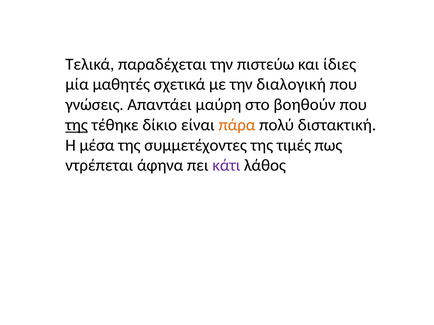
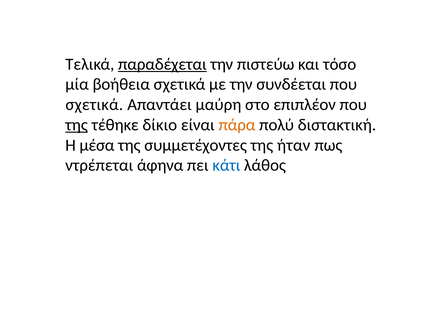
παραδέχεται underline: none -> present
ίδιες: ίδιες -> τόσο
μαθητές: μαθητές -> βοήθεια
διαλογική: διαλογική -> συνδέεται
γνώσεις at (94, 105): γνώσεις -> σχετικά
βοηθούν: βοηθούν -> επιπλέον
τιμές: τιμές -> ήταν
κάτι colour: purple -> blue
